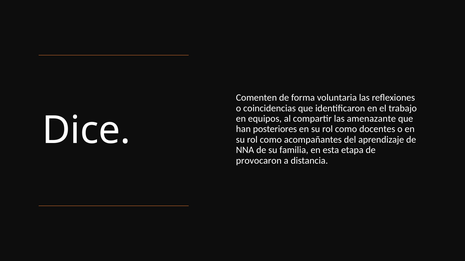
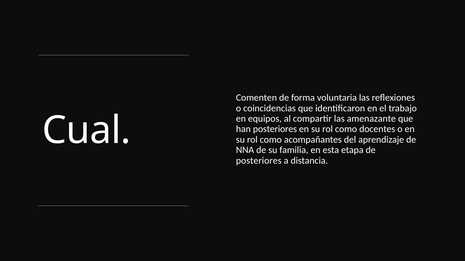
Dice: Dice -> Cual
provocaron at (259, 161): provocaron -> posteriores
